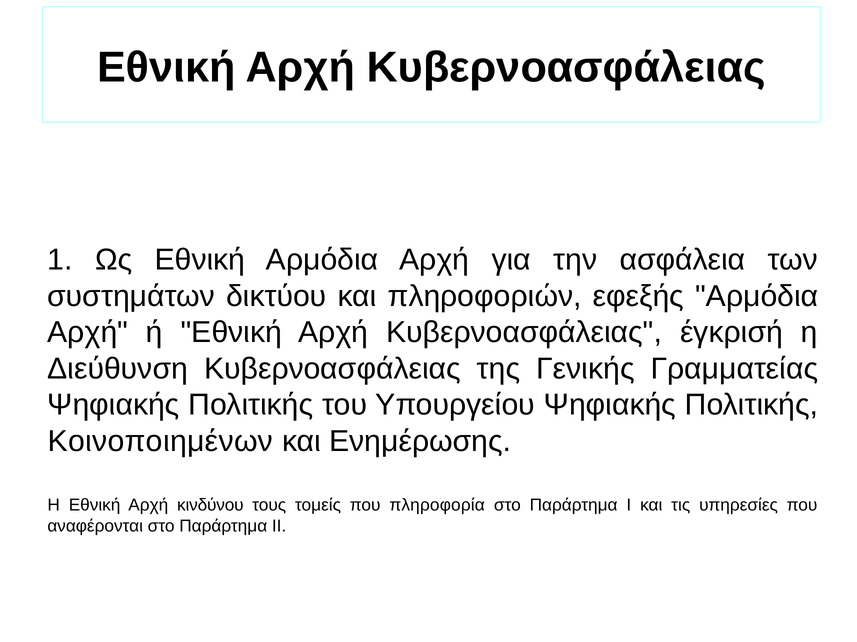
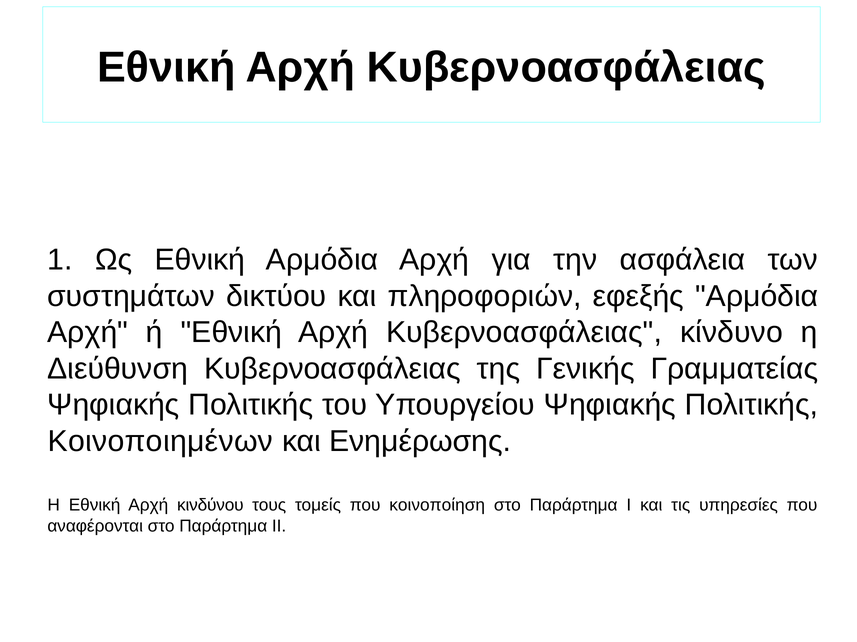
έγκρισή: έγκρισή -> κίνδυνο
πληροφορία: πληροφορία -> κοινοποίηση
